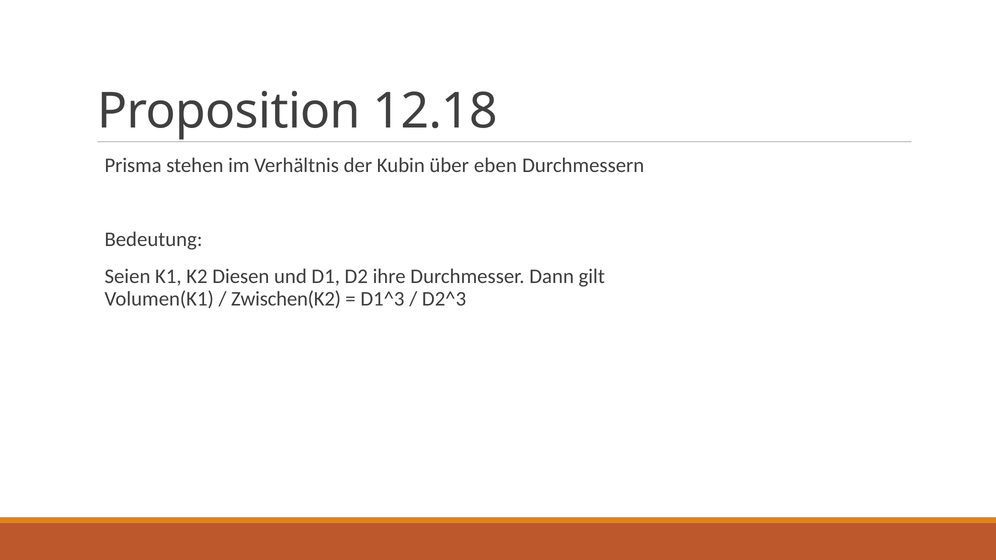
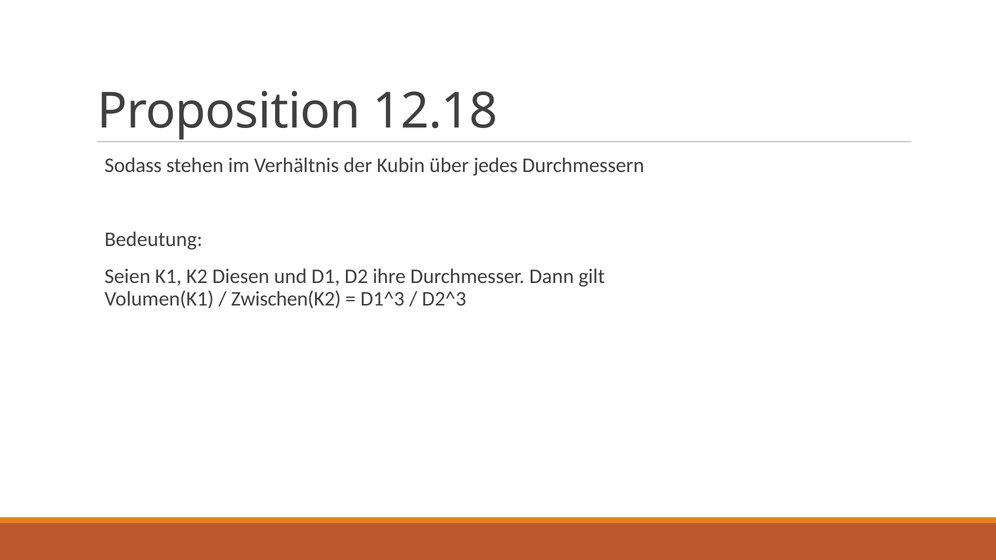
Prisma: Prisma -> Sodass
eben: eben -> jedes
